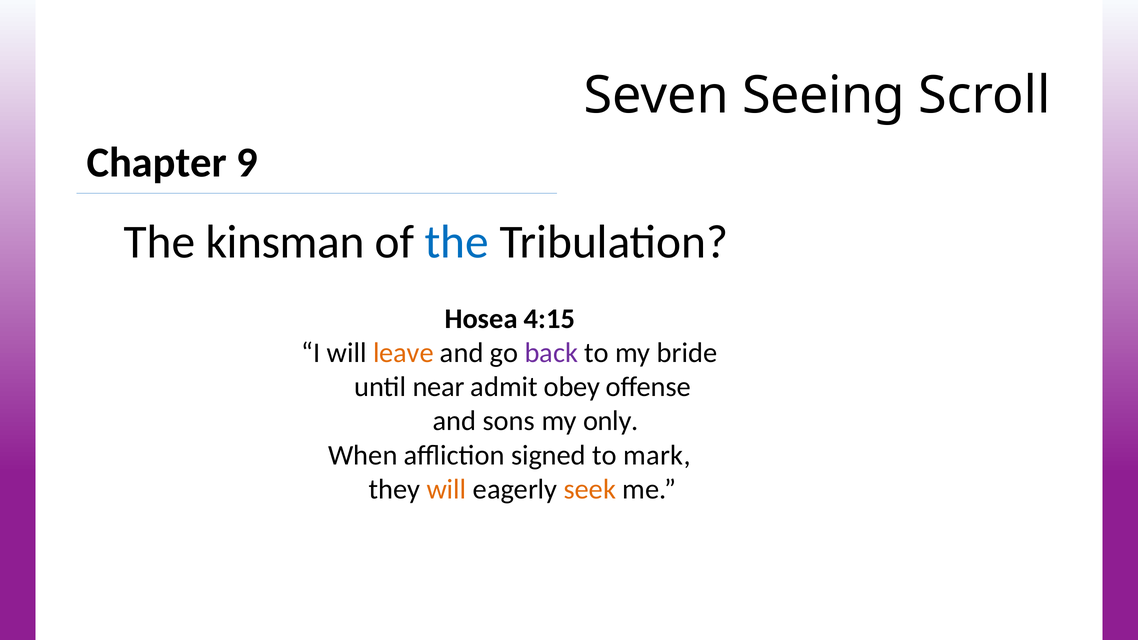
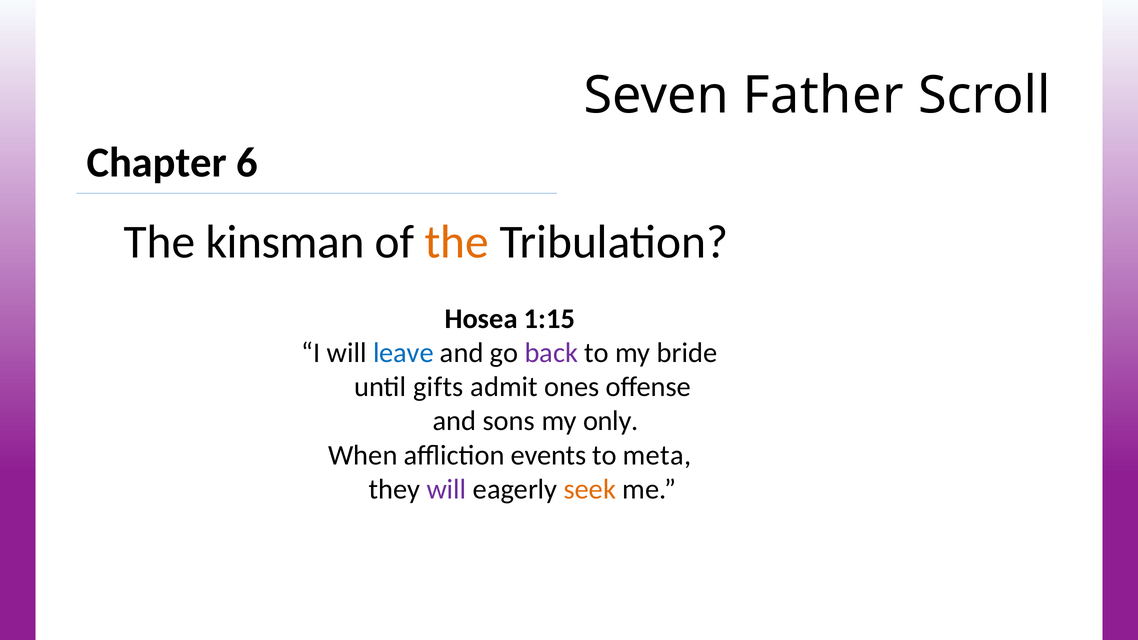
Seeing: Seeing -> Father
9: 9 -> 6
the at (457, 242) colour: blue -> orange
4:15: 4:15 -> 1:15
leave colour: orange -> blue
near: near -> gifts
obey: obey -> ones
signed: signed -> events
mark: mark -> meta
will at (447, 489) colour: orange -> purple
